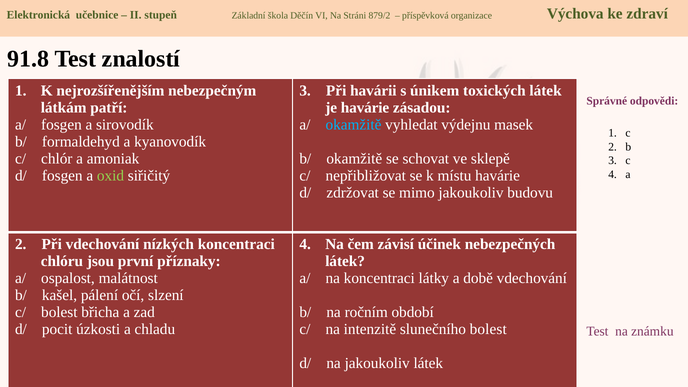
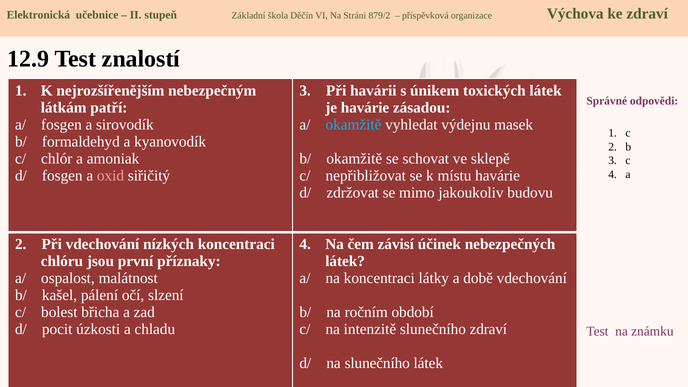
91.8: 91.8 -> 12.9
oxid colour: light green -> pink
slunečního bolest: bolest -> zdraví
na jakoukoliv: jakoukoliv -> slunečního
